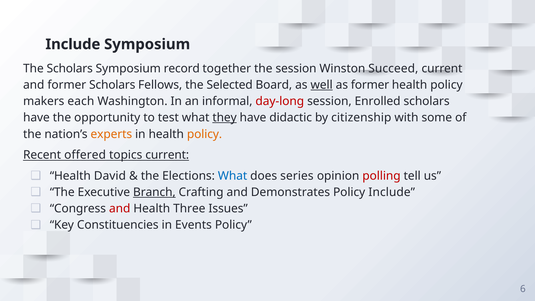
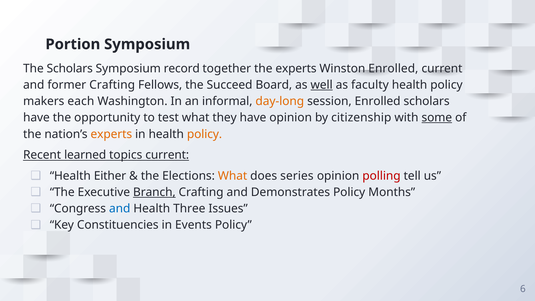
Include at (73, 44): Include -> Portion
the session: session -> experts
Winston Succeed: Succeed -> Enrolled
former Scholars: Scholars -> Crafting
Selected: Selected -> Succeed
as former: former -> faculty
day-long colour: red -> orange
they underline: present -> none
have didactic: didactic -> opinion
some underline: none -> present
offered: offered -> learned
David: David -> Either
What at (233, 176) colour: blue -> orange
Policy Include: Include -> Months
and at (120, 209) colour: red -> blue
